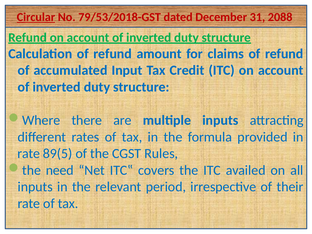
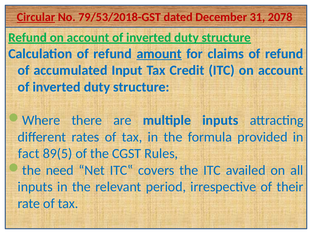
2088: 2088 -> 2078
amount underline: none -> present
rate at (29, 154): rate -> fact
